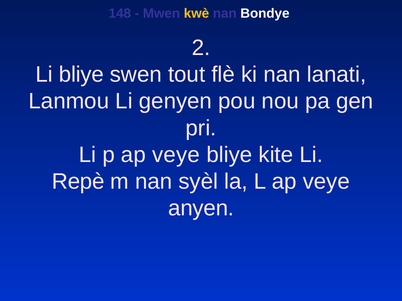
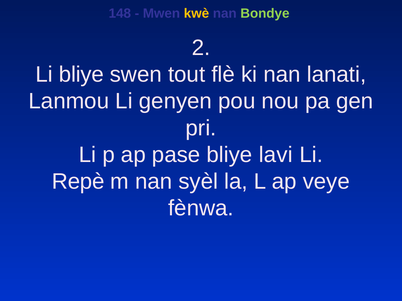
Bondye colour: white -> light green
p ap veye: veye -> pase
kite: kite -> lavi
anyen: anyen -> fènwa
